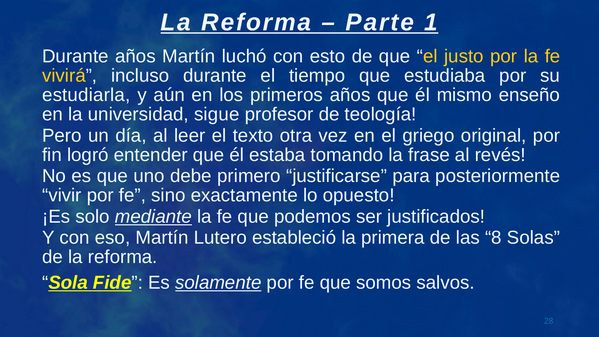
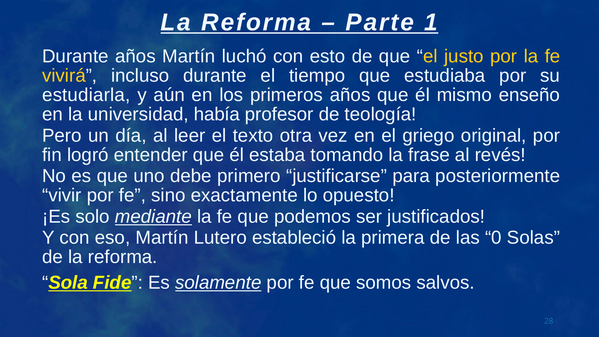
sigue: sigue -> había
8: 8 -> 0
